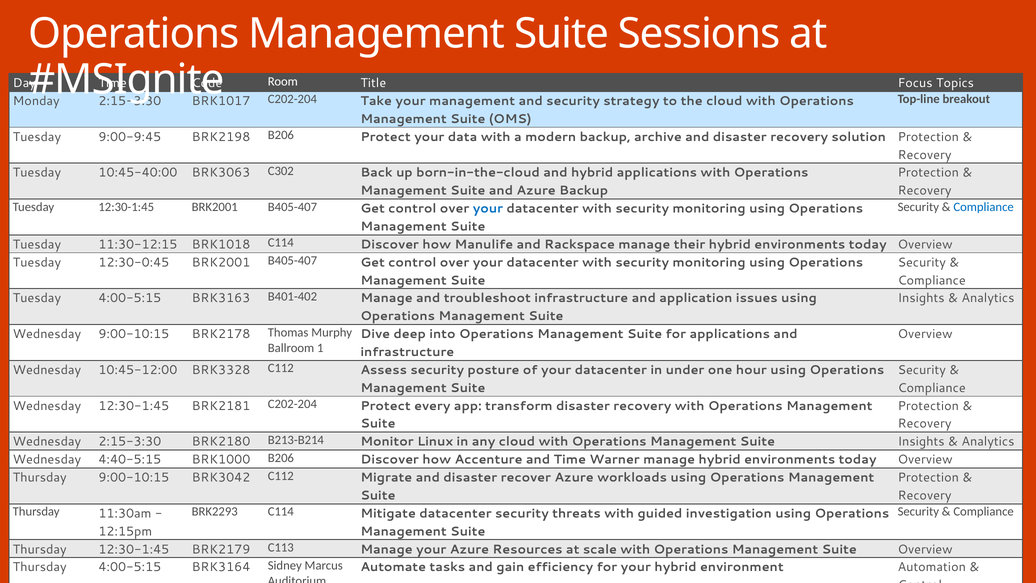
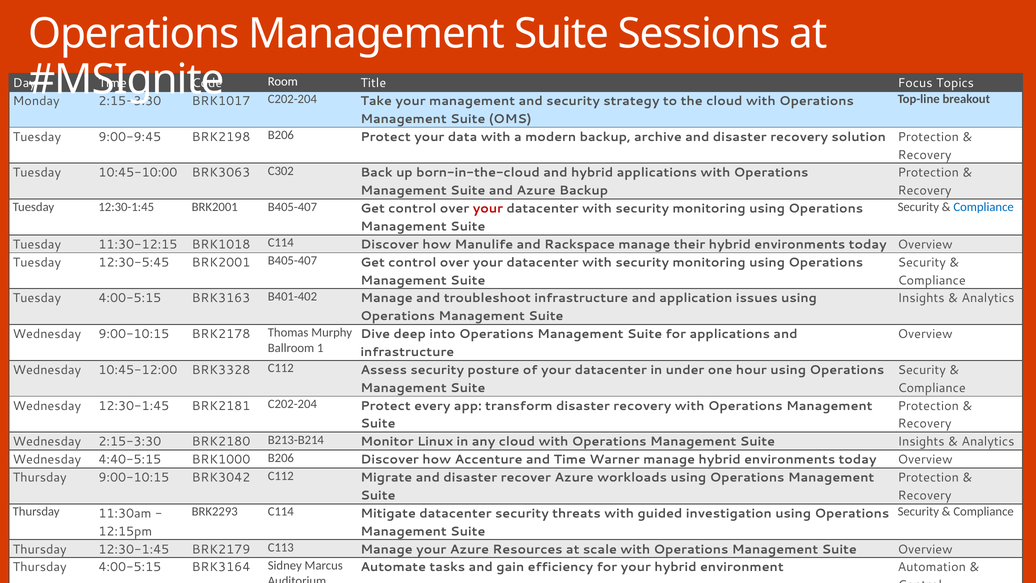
10:45-40:00: 10:45-40:00 -> 10:45-10:00
your at (488, 208) colour: blue -> red
12:30-0:45: 12:30-0:45 -> 12:30-5:45
